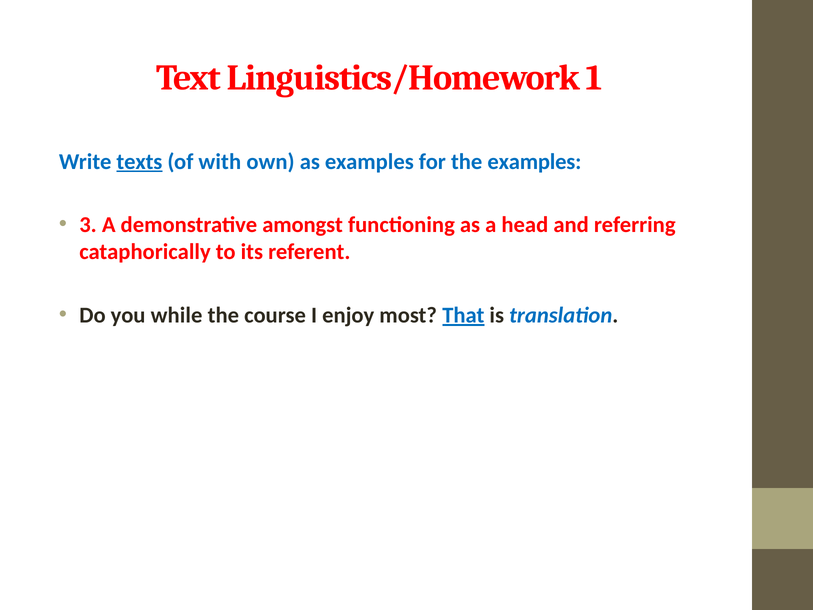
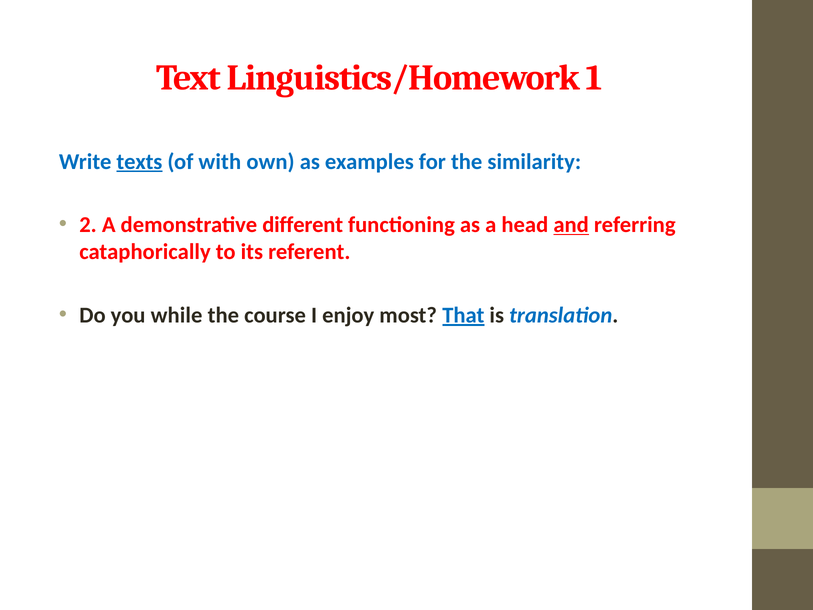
the examples: examples -> similarity
3: 3 -> 2
amongst: amongst -> different
and underline: none -> present
